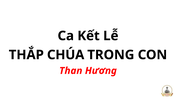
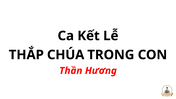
Than: Than -> Thần
